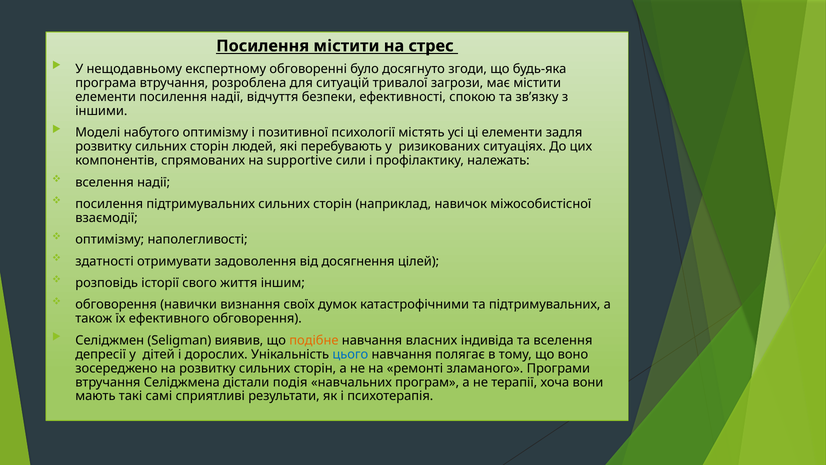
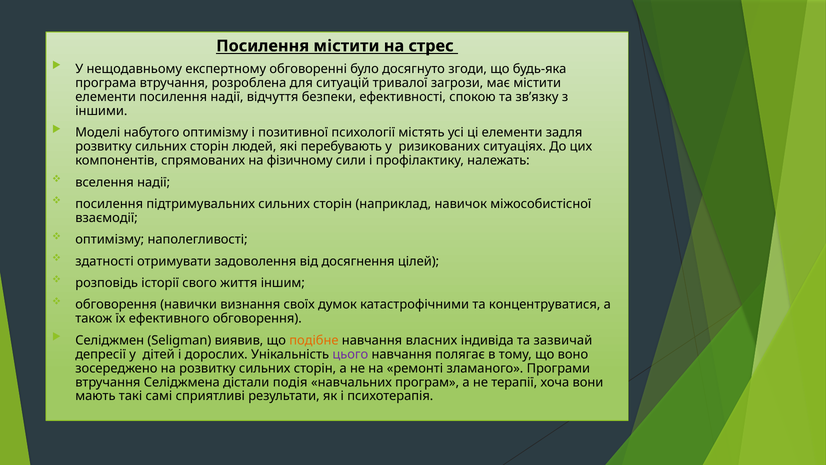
supportive: supportive -> фізичному
та підтримувальних: підтримувальних -> концентруватися
та вселення: вселення -> зазвичай
цього colour: blue -> purple
